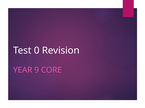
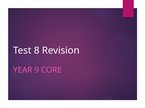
0: 0 -> 8
